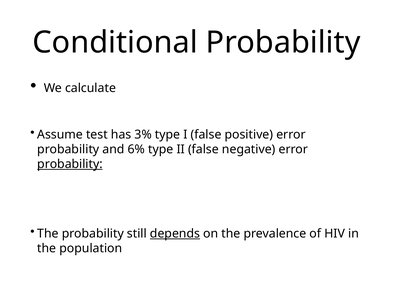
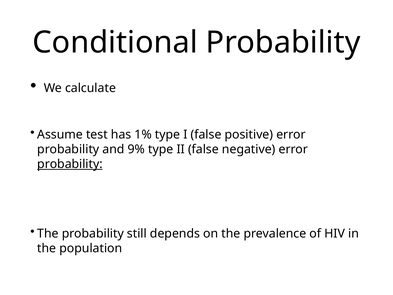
3%: 3% -> 1%
6%: 6% -> 9%
depends underline: present -> none
